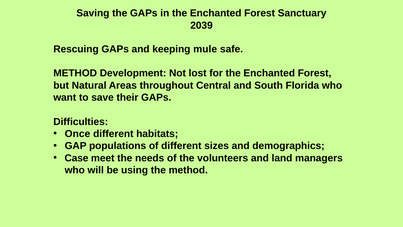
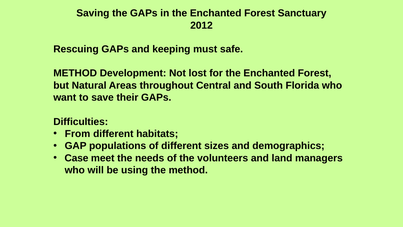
2039: 2039 -> 2012
mule: mule -> must
Once: Once -> From
